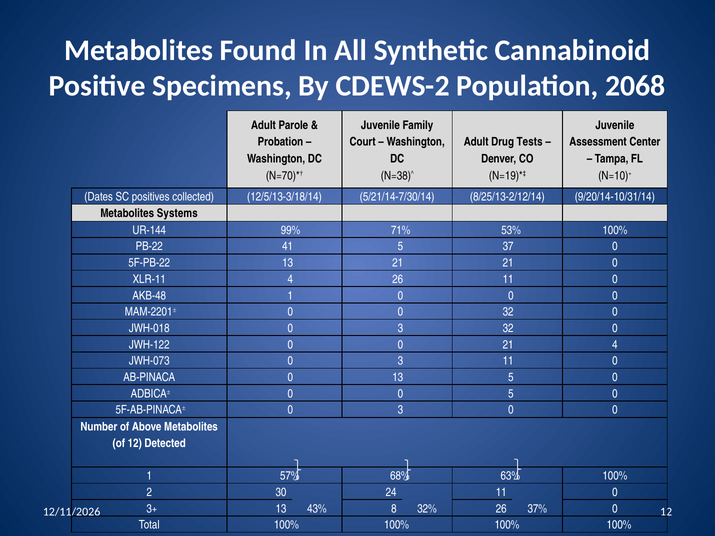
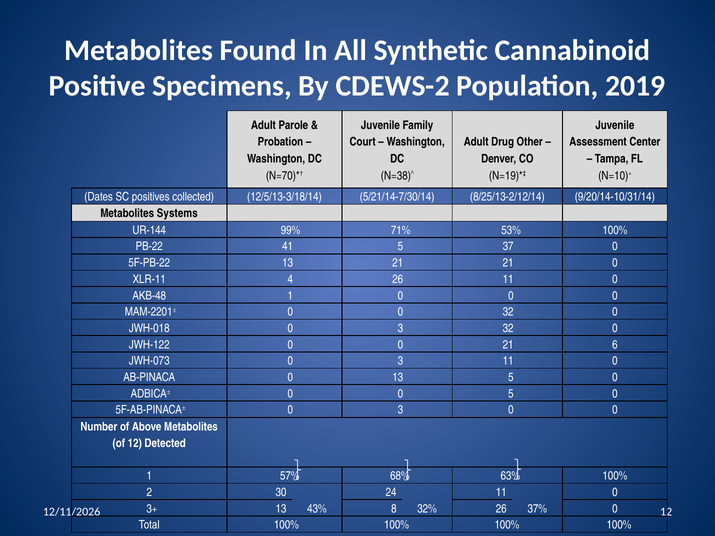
2068: 2068 -> 2019
Tests: Tests -> Other
21 4: 4 -> 6
